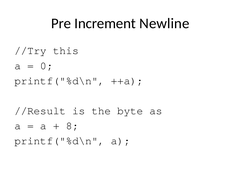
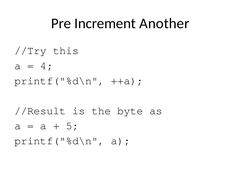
Newline: Newline -> Another
0: 0 -> 4
8: 8 -> 5
